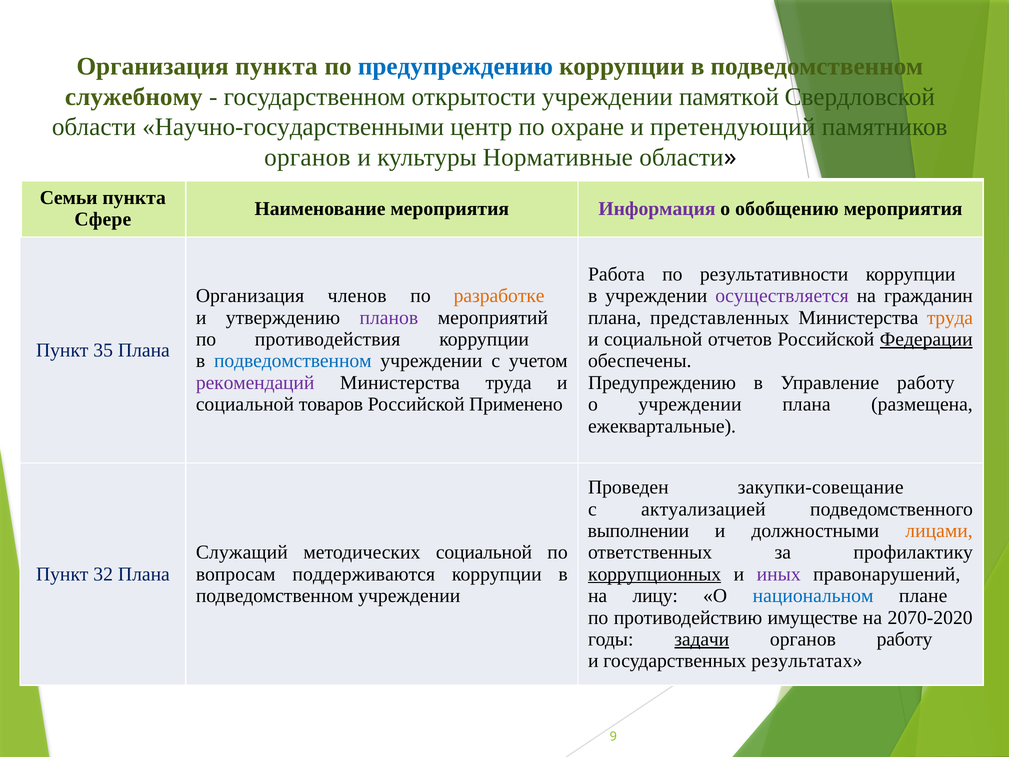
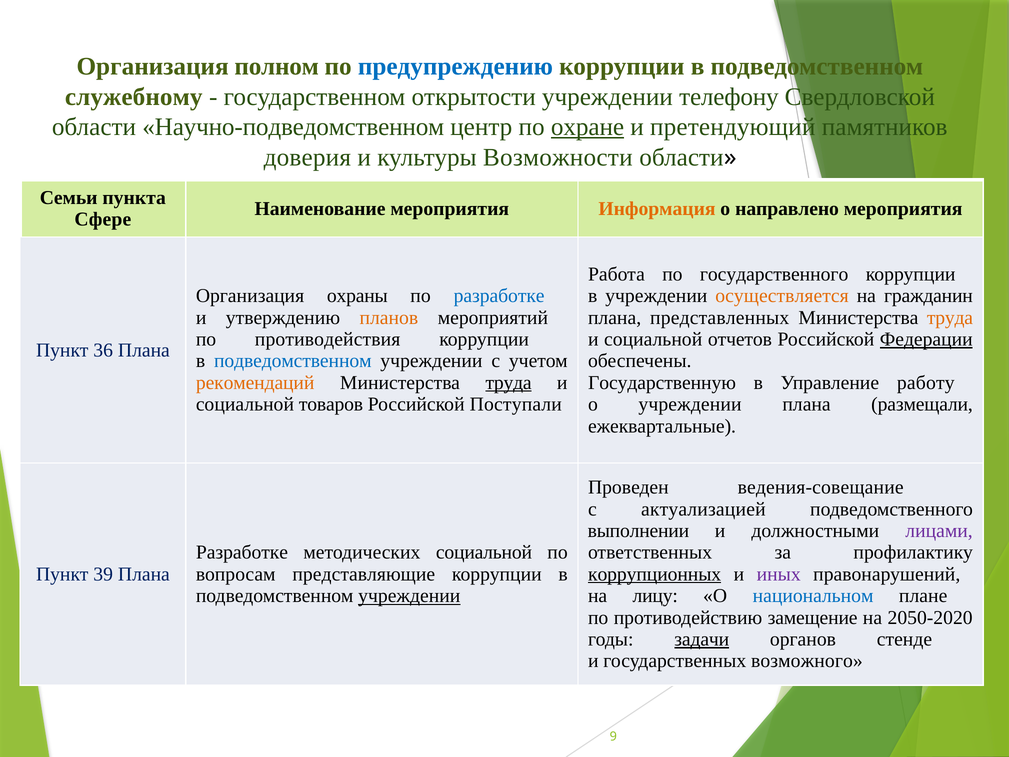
Организация пункта: пункта -> полном
памяткой: памяткой -> телефону
Научно-государственными: Научно-государственными -> Научно-подведомственном
охране underline: none -> present
органов at (307, 157): органов -> доверия
Нормативные: Нормативные -> Возможности
Информация colour: purple -> orange
обобщению: обобщению -> направлено
результативности: результативности -> государственного
членов: членов -> охраны
разработке at (499, 296) colour: orange -> blue
осуществляется colour: purple -> orange
планов colour: purple -> orange
35: 35 -> 36
рекомендаций colour: purple -> orange
труда at (509, 383) underline: none -> present
Предупреждению at (662, 383): Предупреждению -> Государственную
Применено: Применено -> Поступали
размещена: размещена -> размещали
закупки-совещание: закупки-совещание -> ведения-совещание
лицами colour: orange -> purple
Служащий at (242, 552): Служащий -> Разработке
32: 32 -> 39
поддерживаются: поддерживаются -> представляющие
учреждении at (409, 596) underline: none -> present
имуществе: имуществе -> замещение
2070-2020: 2070-2020 -> 2050-2020
органов работу: работу -> стенде
результатах: результатах -> возможного
